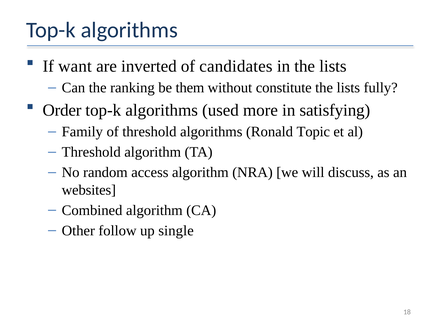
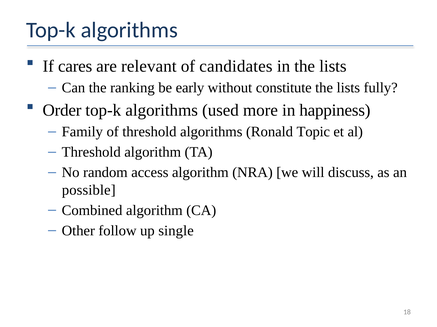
want: want -> cares
inverted: inverted -> relevant
them: them -> early
satisfying: satisfying -> happiness
websites: websites -> possible
